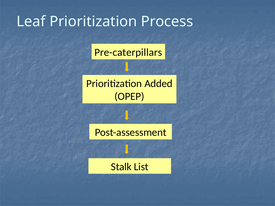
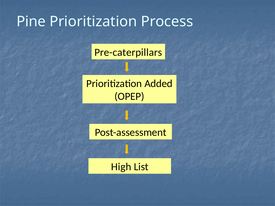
Leaf: Leaf -> Pine
Stalk: Stalk -> High
